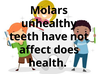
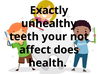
Molars: Molars -> Exactly
have: have -> your
